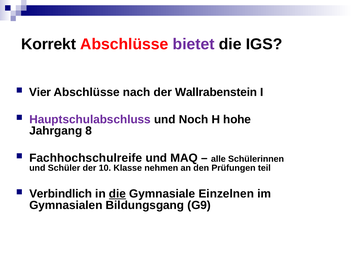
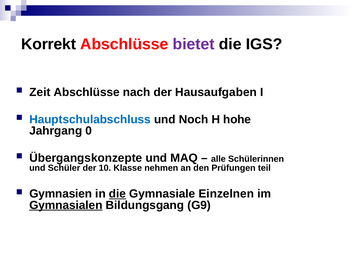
Vier: Vier -> Zeit
Wallrabenstein: Wallrabenstein -> Hausaufgaben
Hauptschulabschluss colour: purple -> blue
8: 8 -> 0
Fachhochschulreife: Fachhochschulreife -> Übergangskonzepte
Verbindlich: Verbindlich -> Gymnasien
Gymnasialen underline: none -> present
